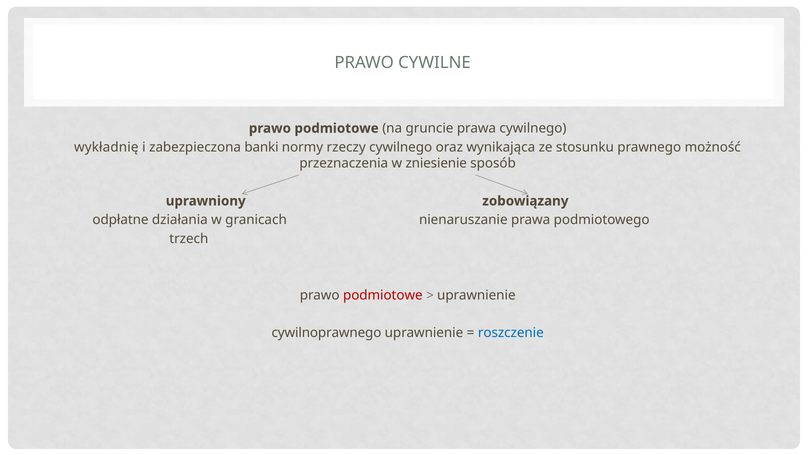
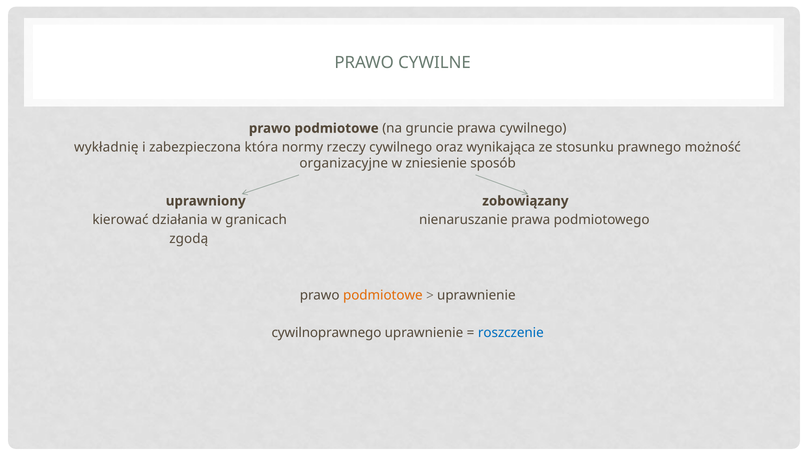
banki: banki -> która
przeznaczenia: przeznaczenia -> organizacyjne
odpłatne: odpłatne -> kierować
trzech: trzech -> zgodą
podmiotowe at (383, 295) colour: red -> orange
